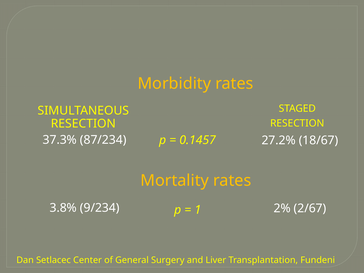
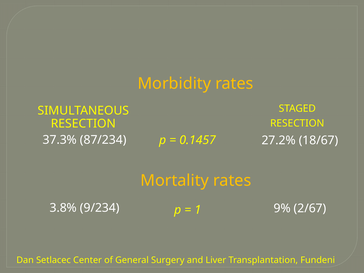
2%: 2% -> 9%
